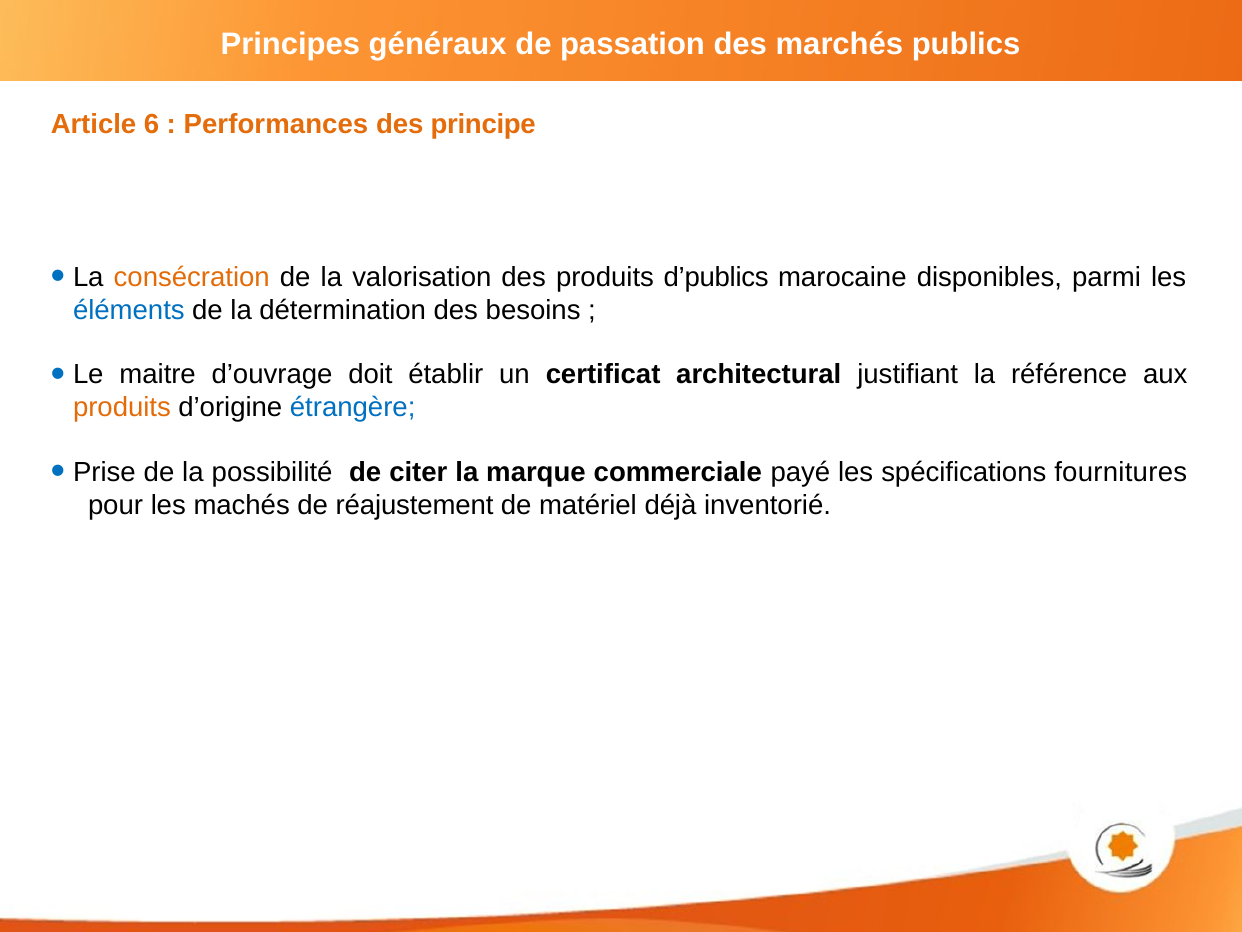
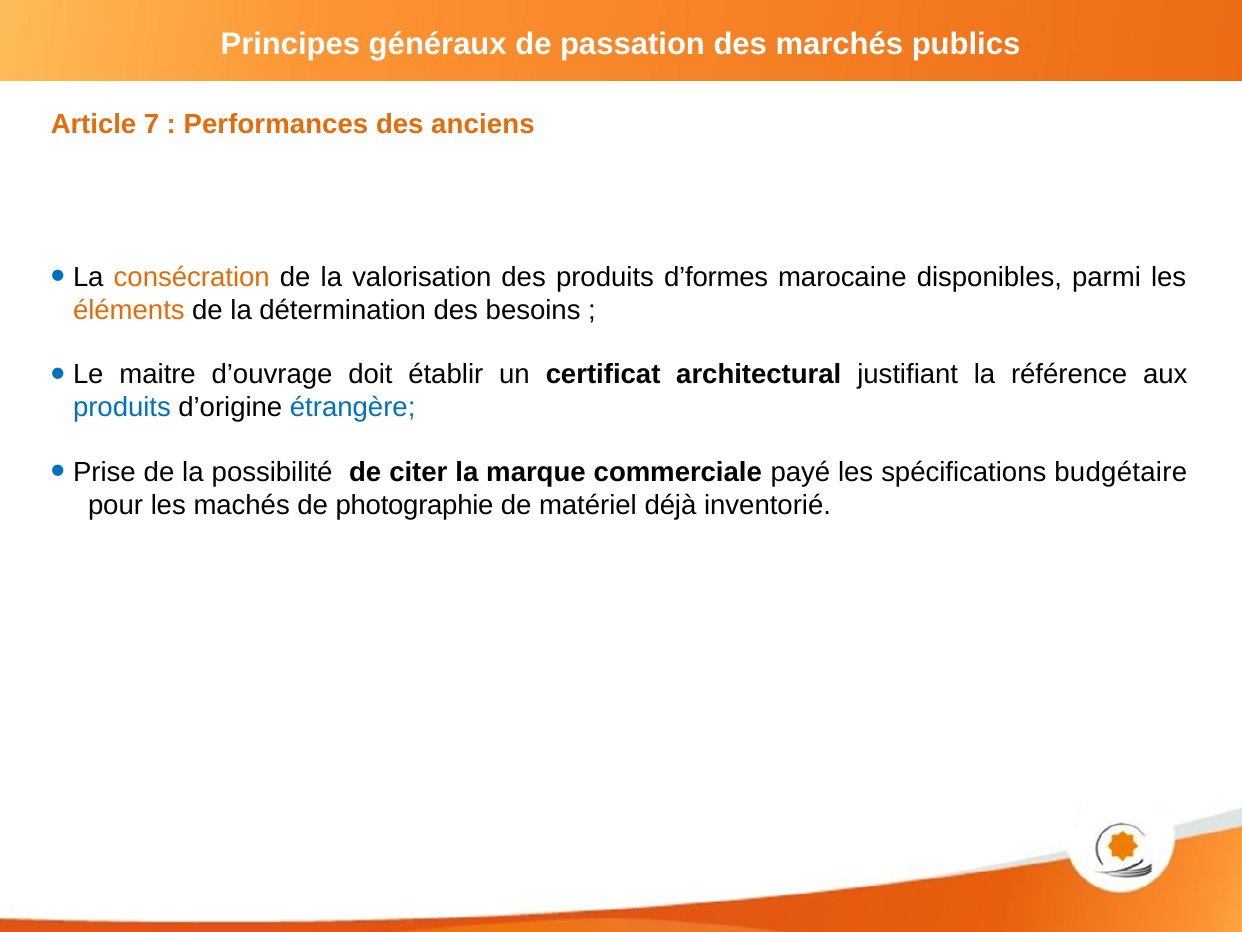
6: 6 -> 7
principe: principe -> anciens
d’publics: d’publics -> d’formes
éléments colour: blue -> orange
produits at (122, 408) colour: orange -> blue
fournitures: fournitures -> budgétaire
réajustement: réajustement -> photographie
